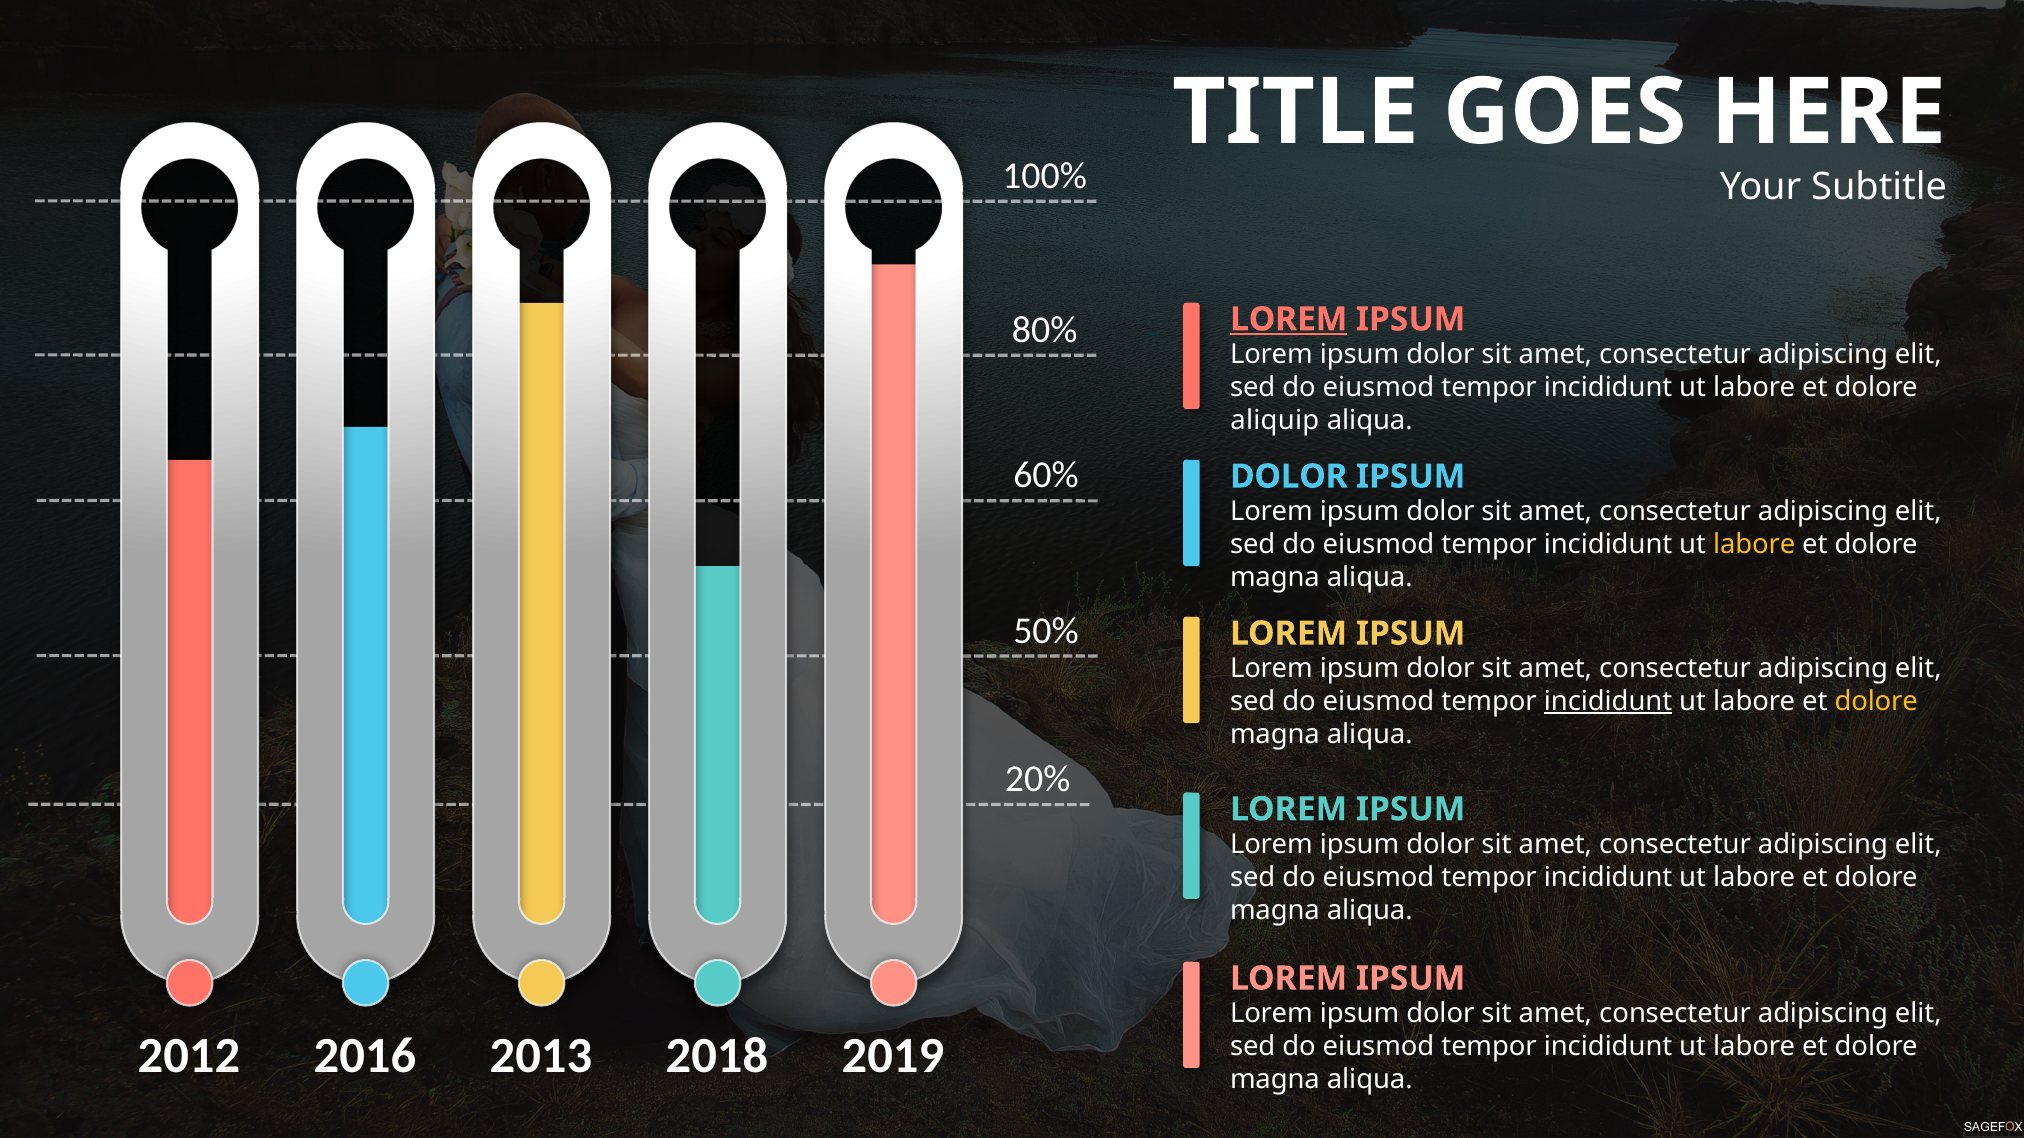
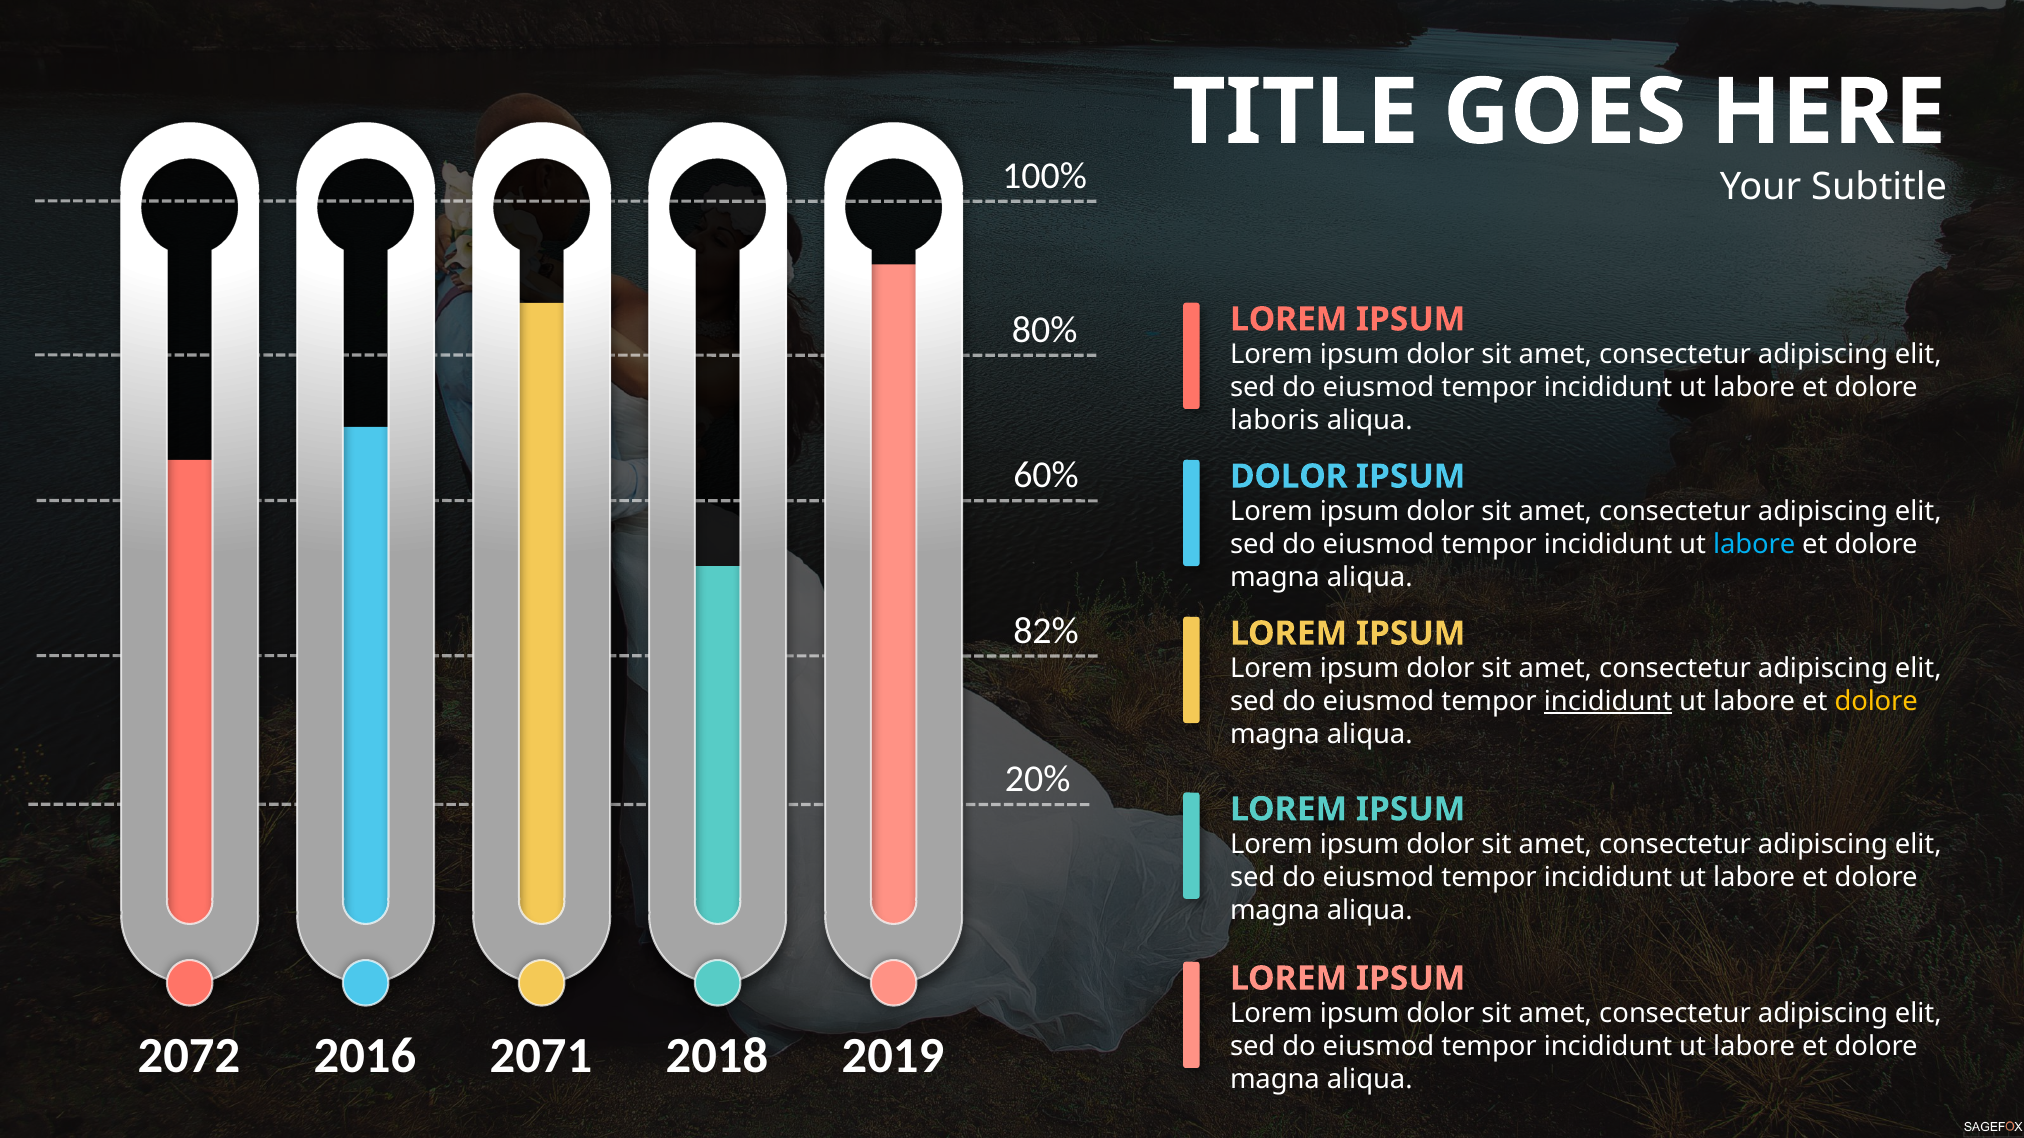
LOREM at (1289, 319) underline: present -> none
aliquip: aliquip -> laboris
labore at (1754, 545) colour: yellow -> light blue
50%: 50% -> 82%
2012: 2012 -> 2072
2013: 2013 -> 2071
